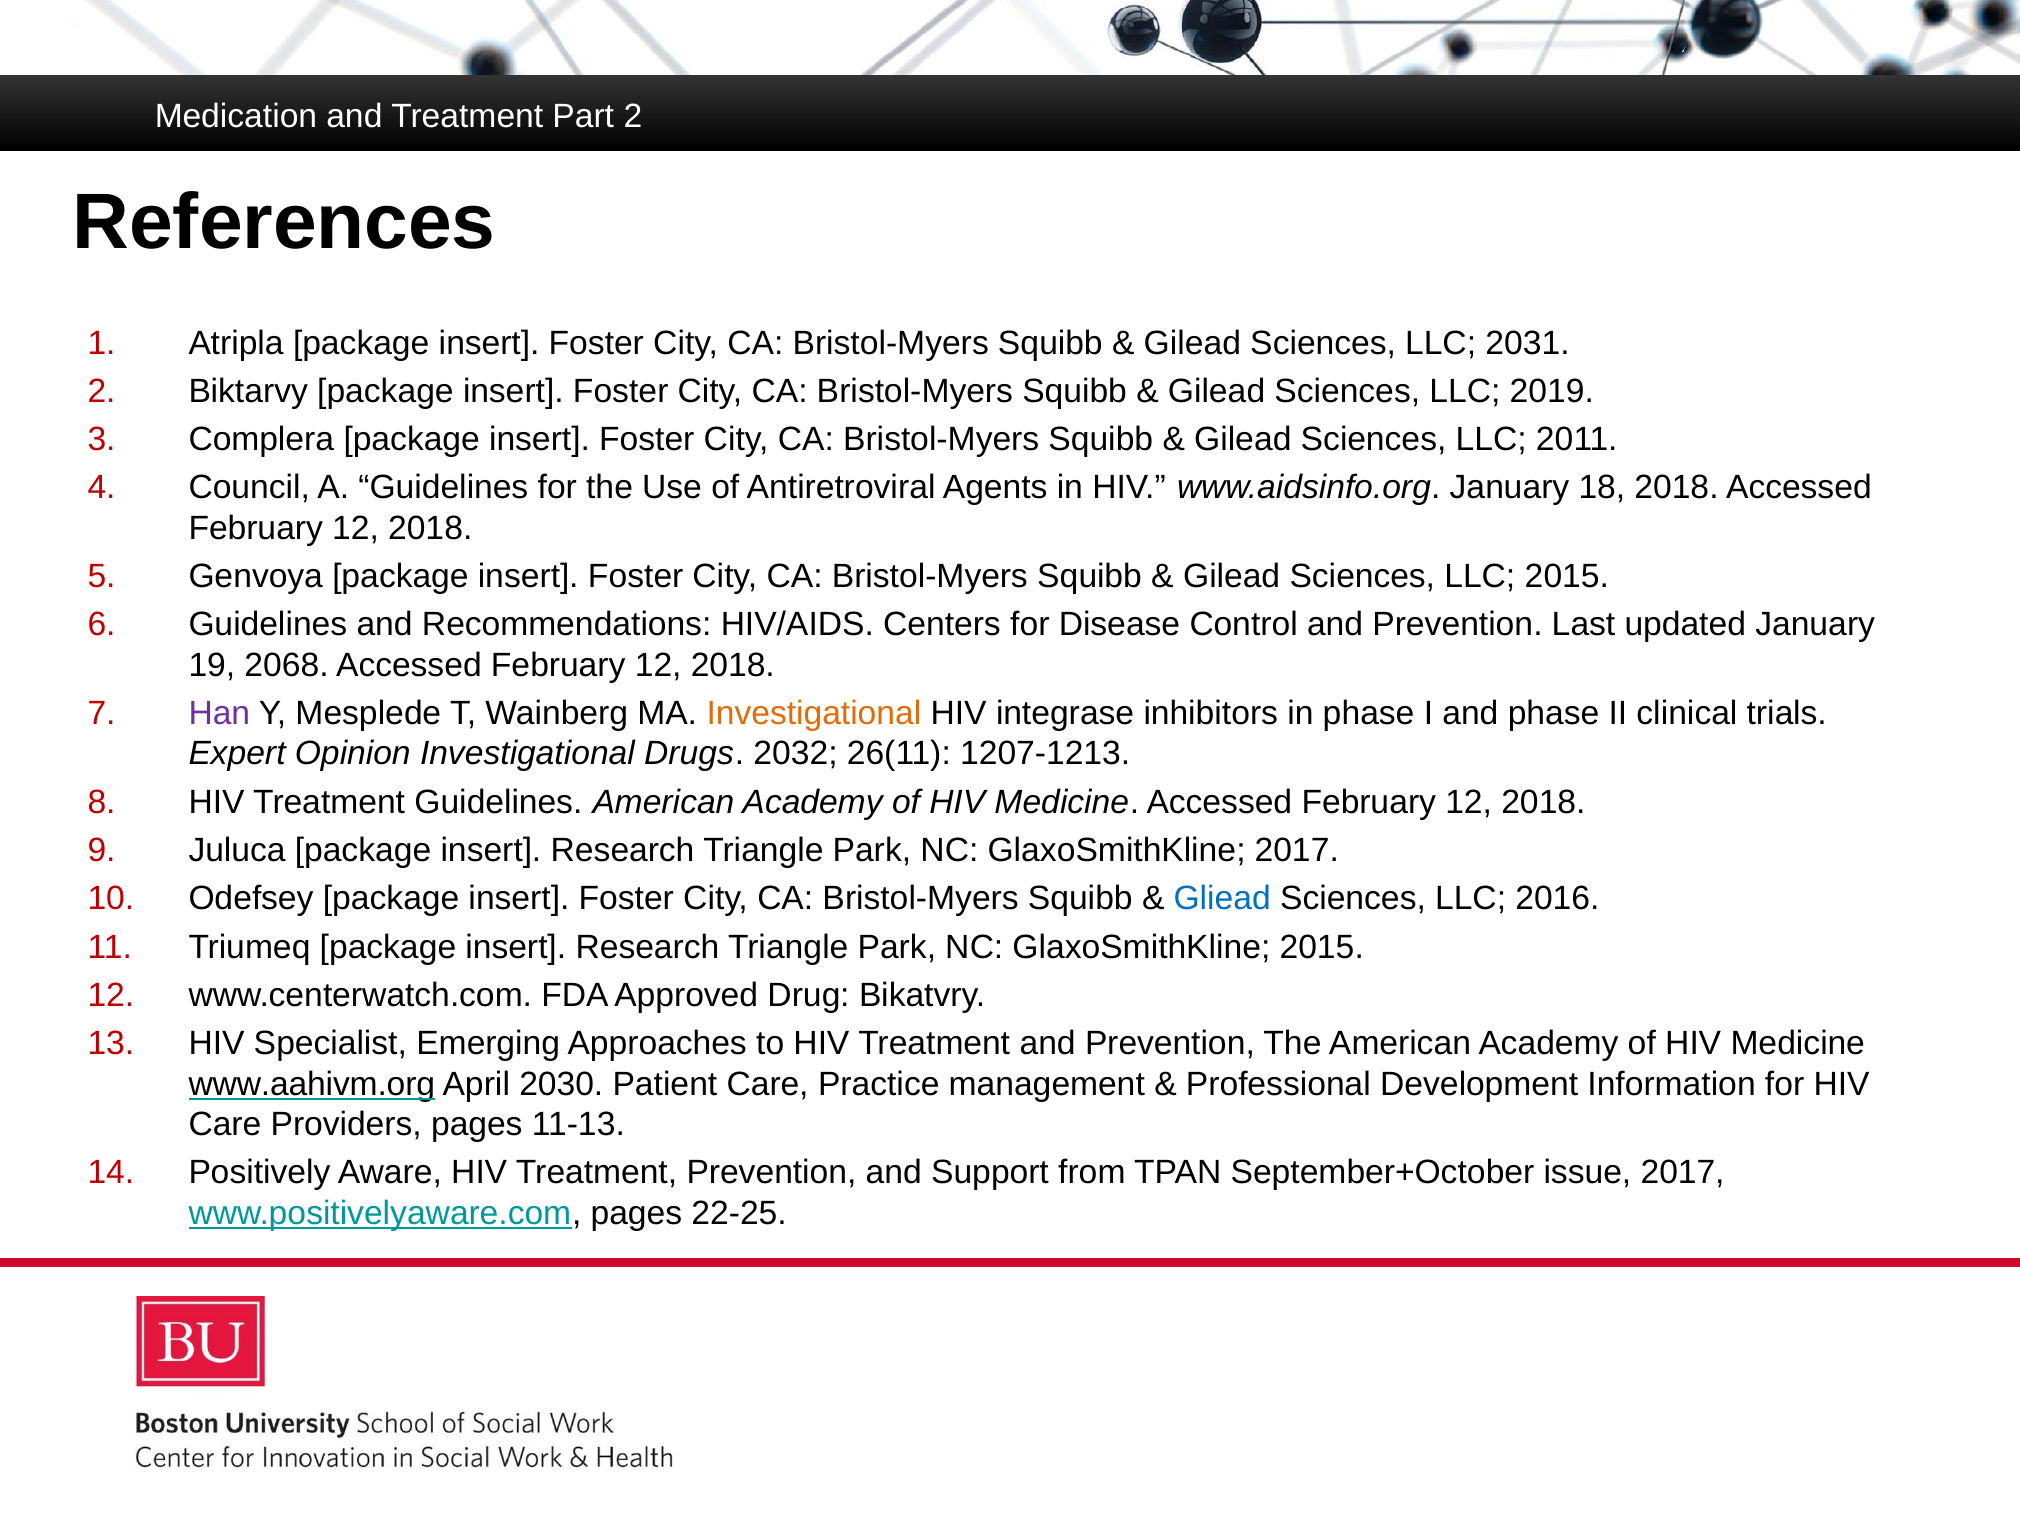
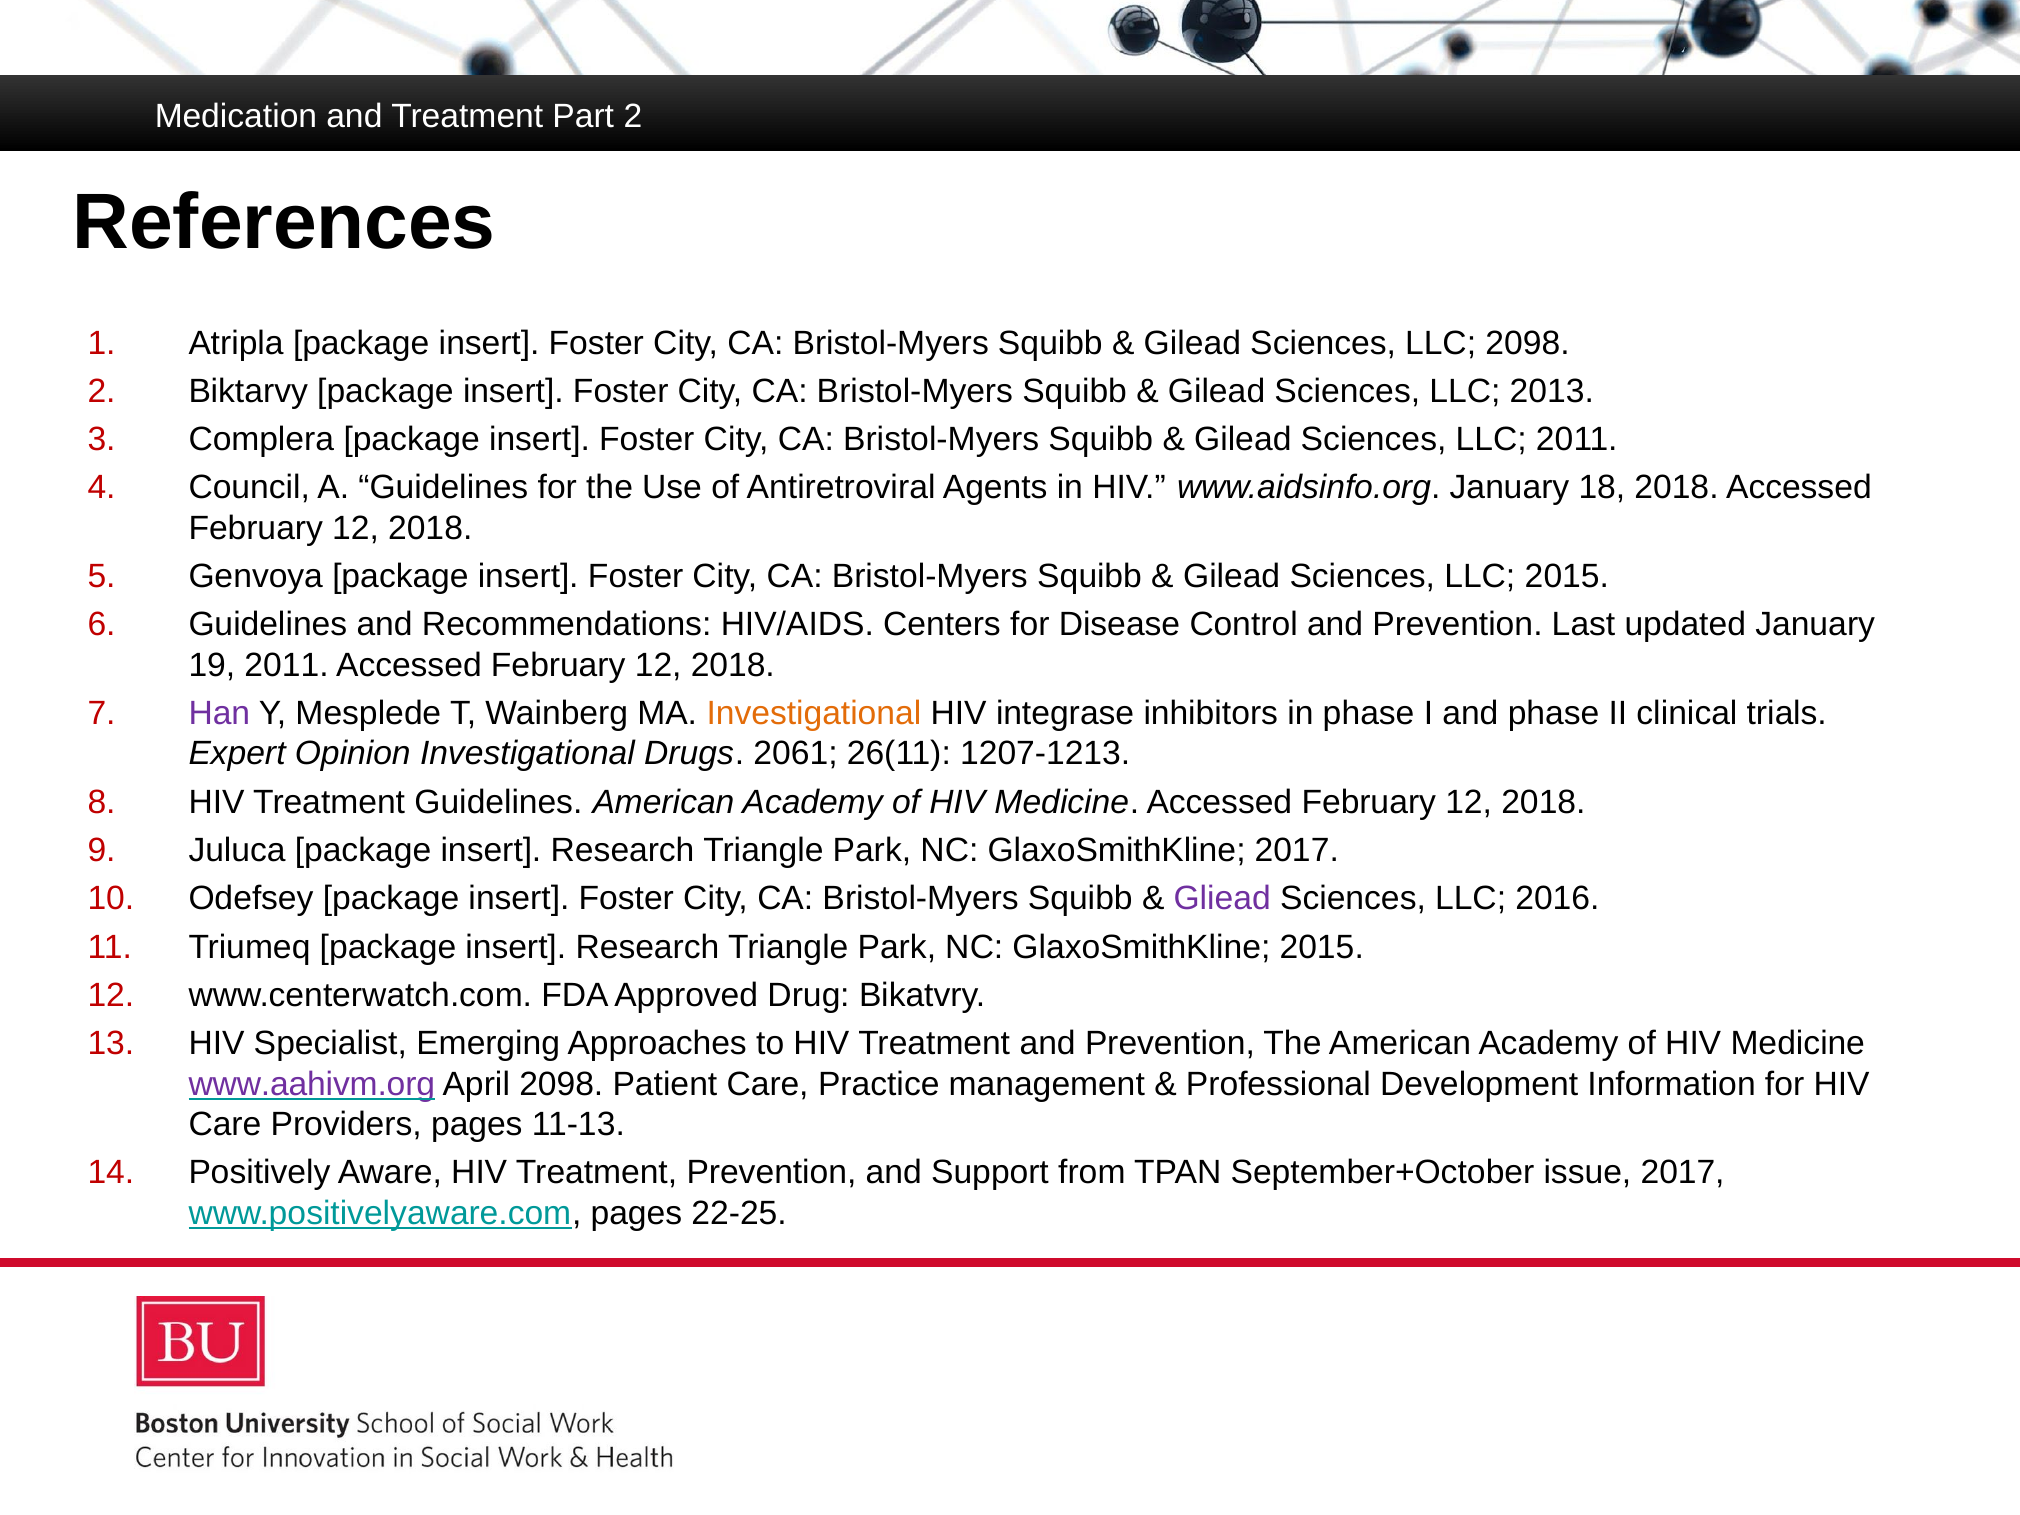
LLC 2031: 2031 -> 2098
2019: 2019 -> 2013
19 2068: 2068 -> 2011
2032: 2032 -> 2061
Gliead colour: blue -> purple
www.aahivm.org colour: black -> purple
April 2030: 2030 -> 2098
